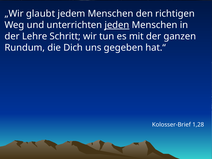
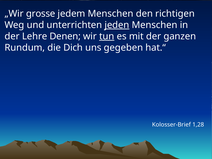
glaubt: glaubt -> grosse
Schritt: Schritt -> Denen
tun underline: none -> present
